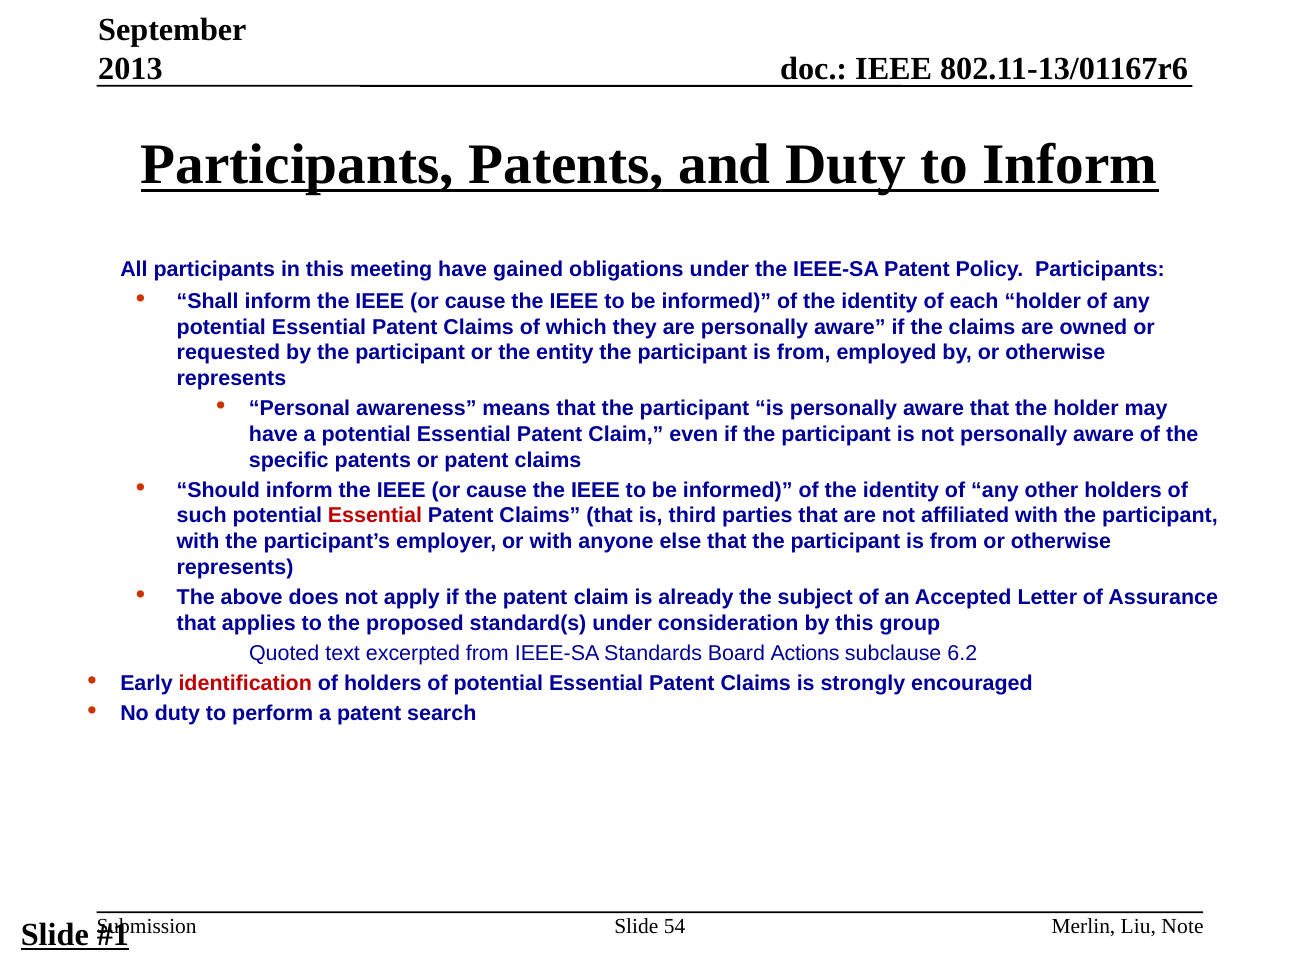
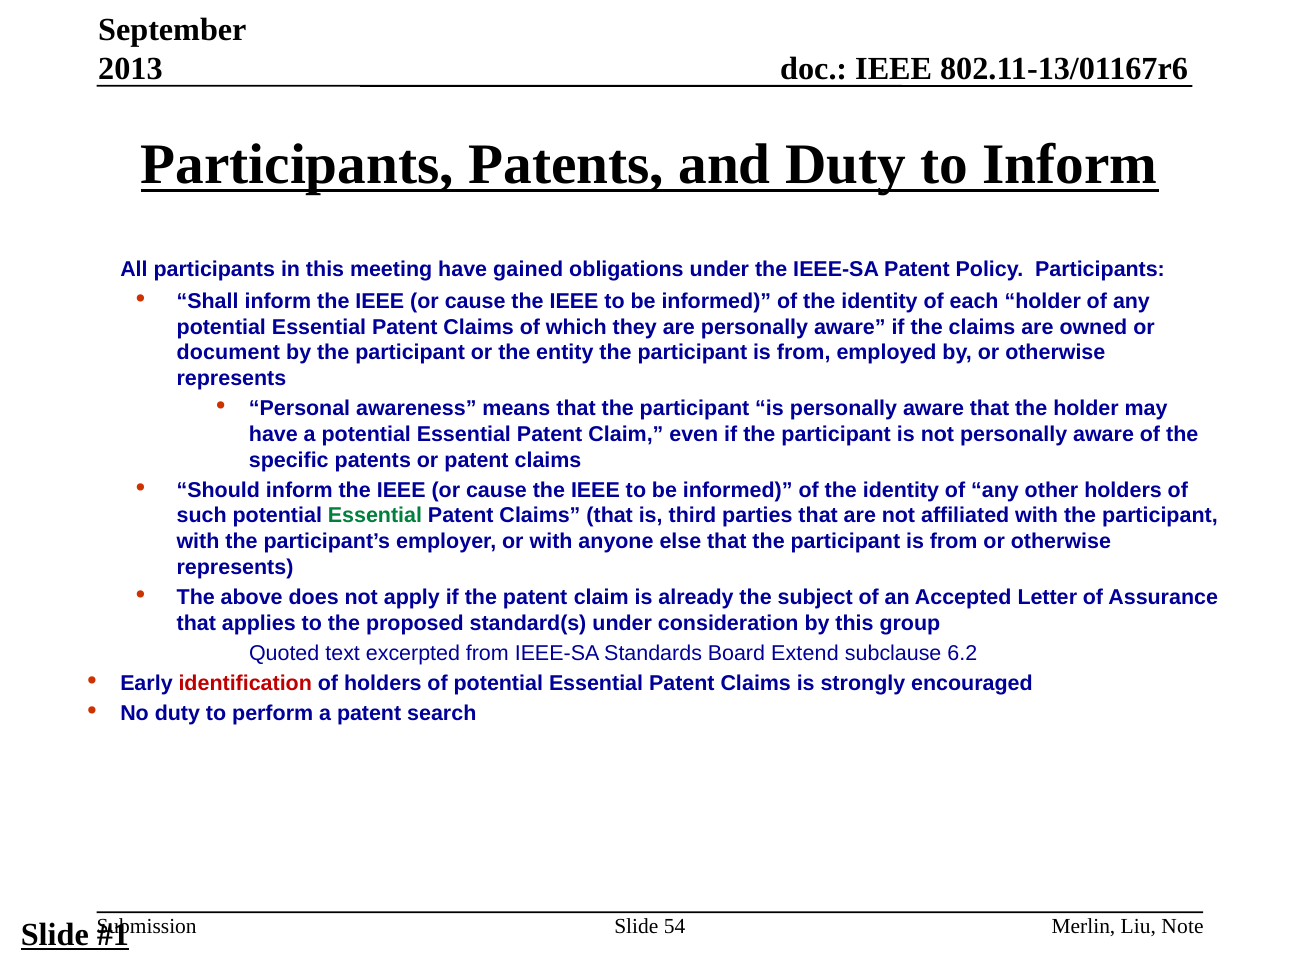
requested: requested -> document
Essential at (375, 516) colour: red -> green
Actions: Actions -> Extend
